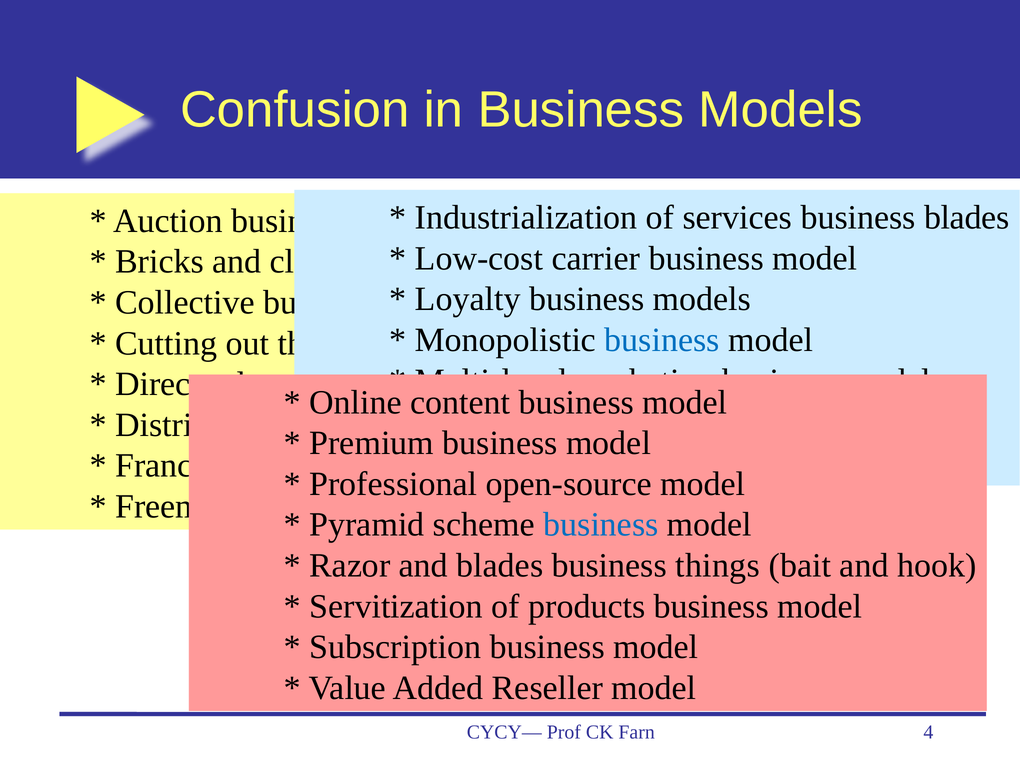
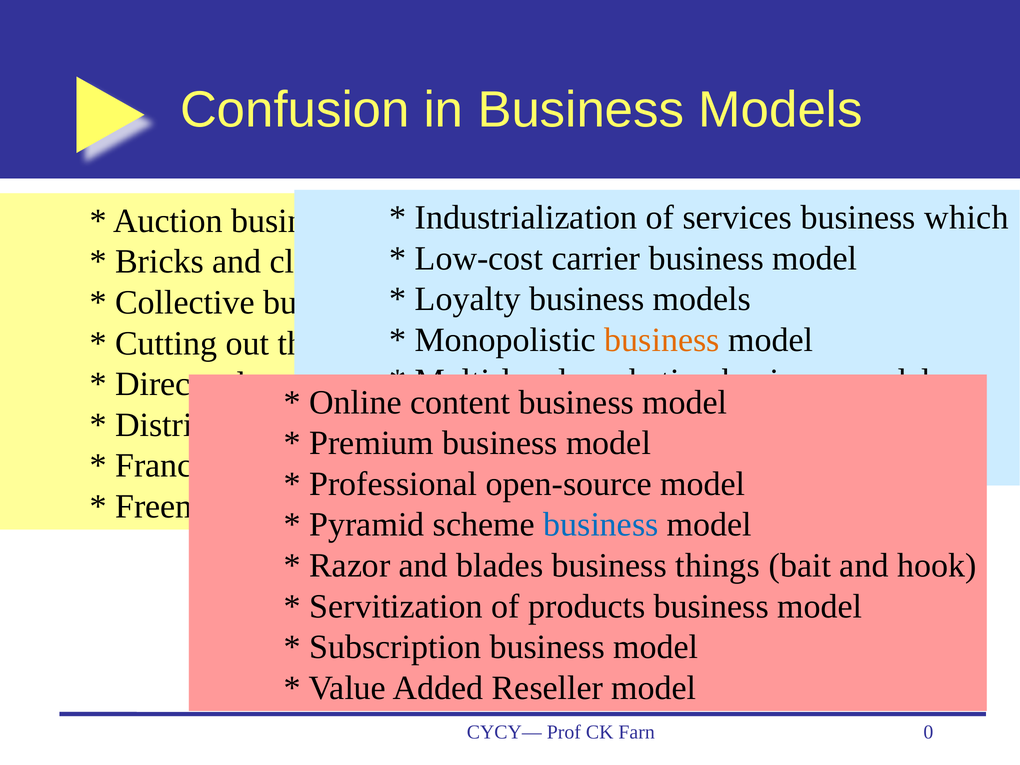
business blades: blades -> which
business at (662, 340) colour: blue -> orange
4: 4 -> 0
